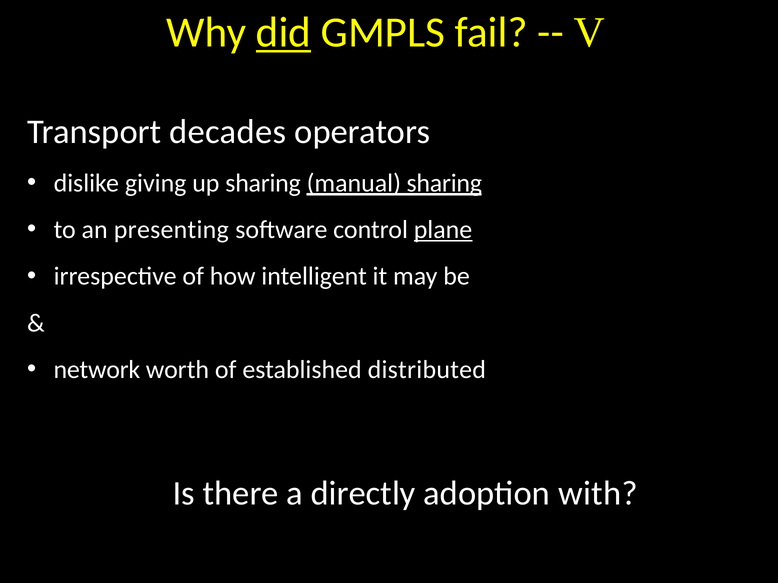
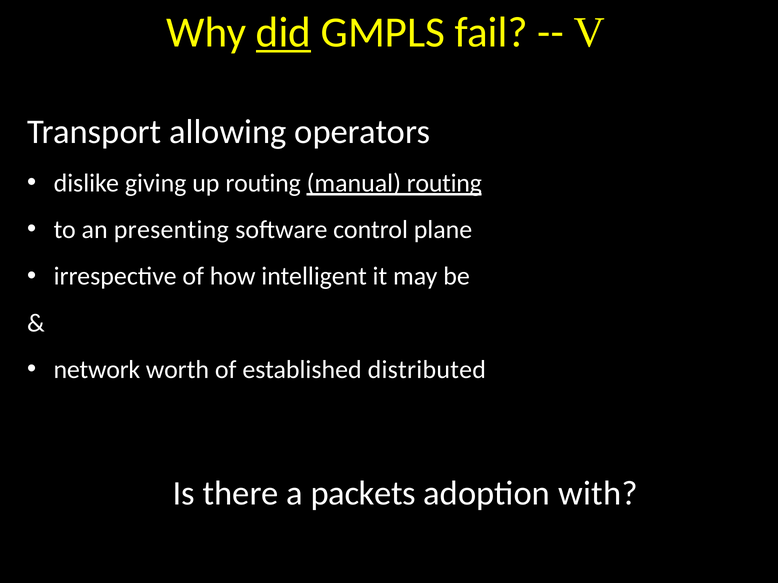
decades: decades -> allowing
up sharing: sharing -> routing
manual sharing: sharing -> routing
plane underline: present -> none
directly: directly -> packets
